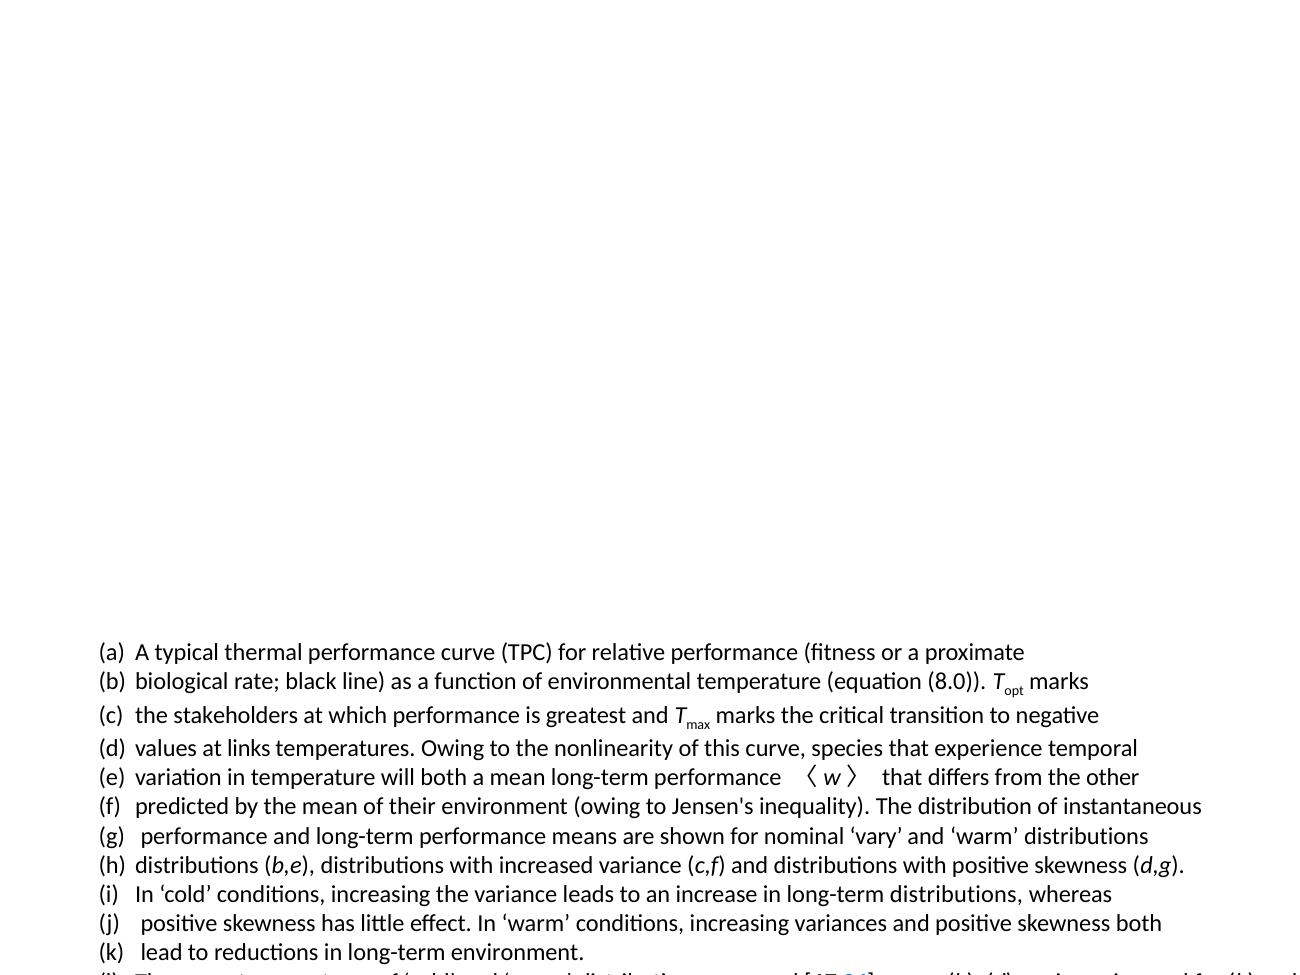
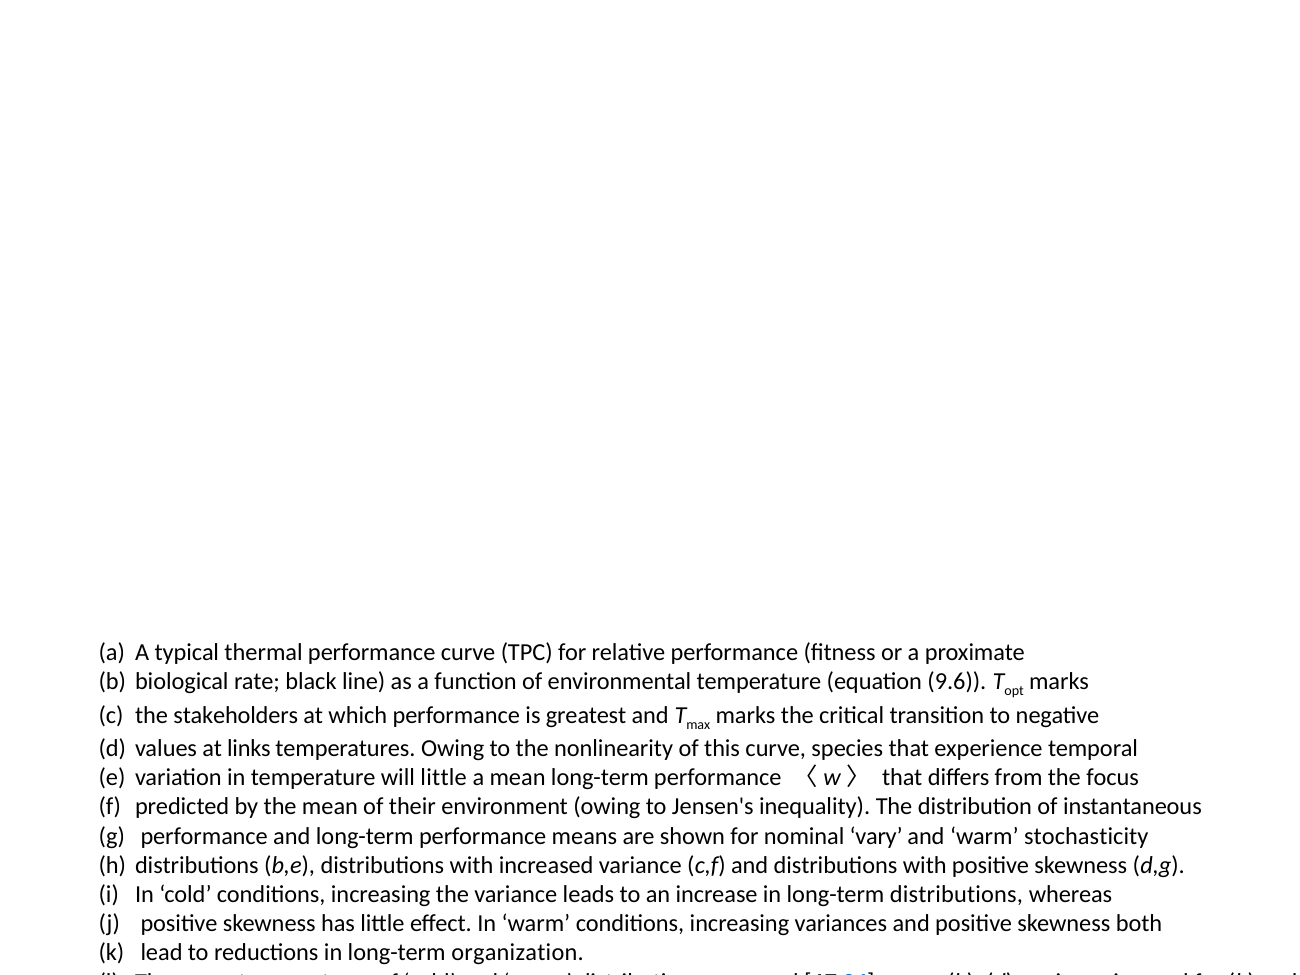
8.0: 8.0 -> 9.6
will both: both -> little
other: other -> focus
distributions at (1086, 836): distributions -> stochasticity
long-term environment: environment -> organization
